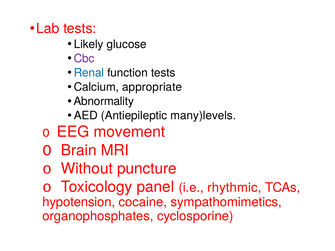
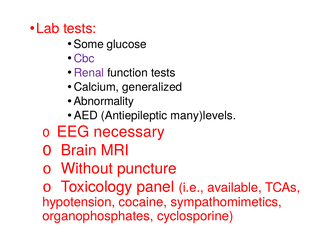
Likely: Likely -> Some
Renal colour: blue -> purple
appropriate: appropriate -> generalized
movement: movement -> necessary
rhythmic: rhythmic -> available
